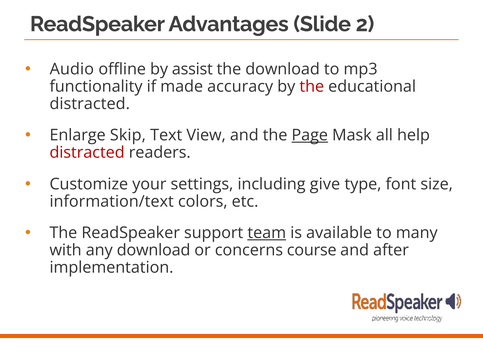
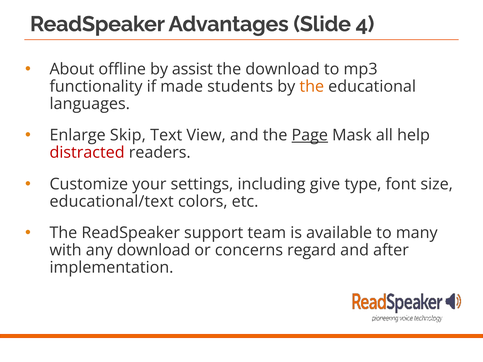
2: 2 -> 4
Audio: Audio -> About
accuracy: accuracy -> students
the at (312, 87) colour: red -> orange
distracted at (90, 104): distracted -> languages
information/text: information/text -> educational/text
team underline: present -> none
course: course -> regard
